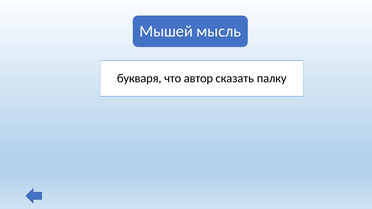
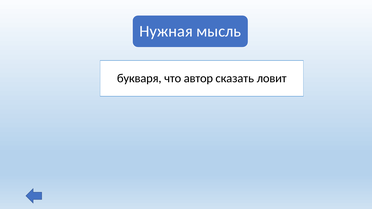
Мышей: Мышей -> Нужная
палку: палку -> ловит
